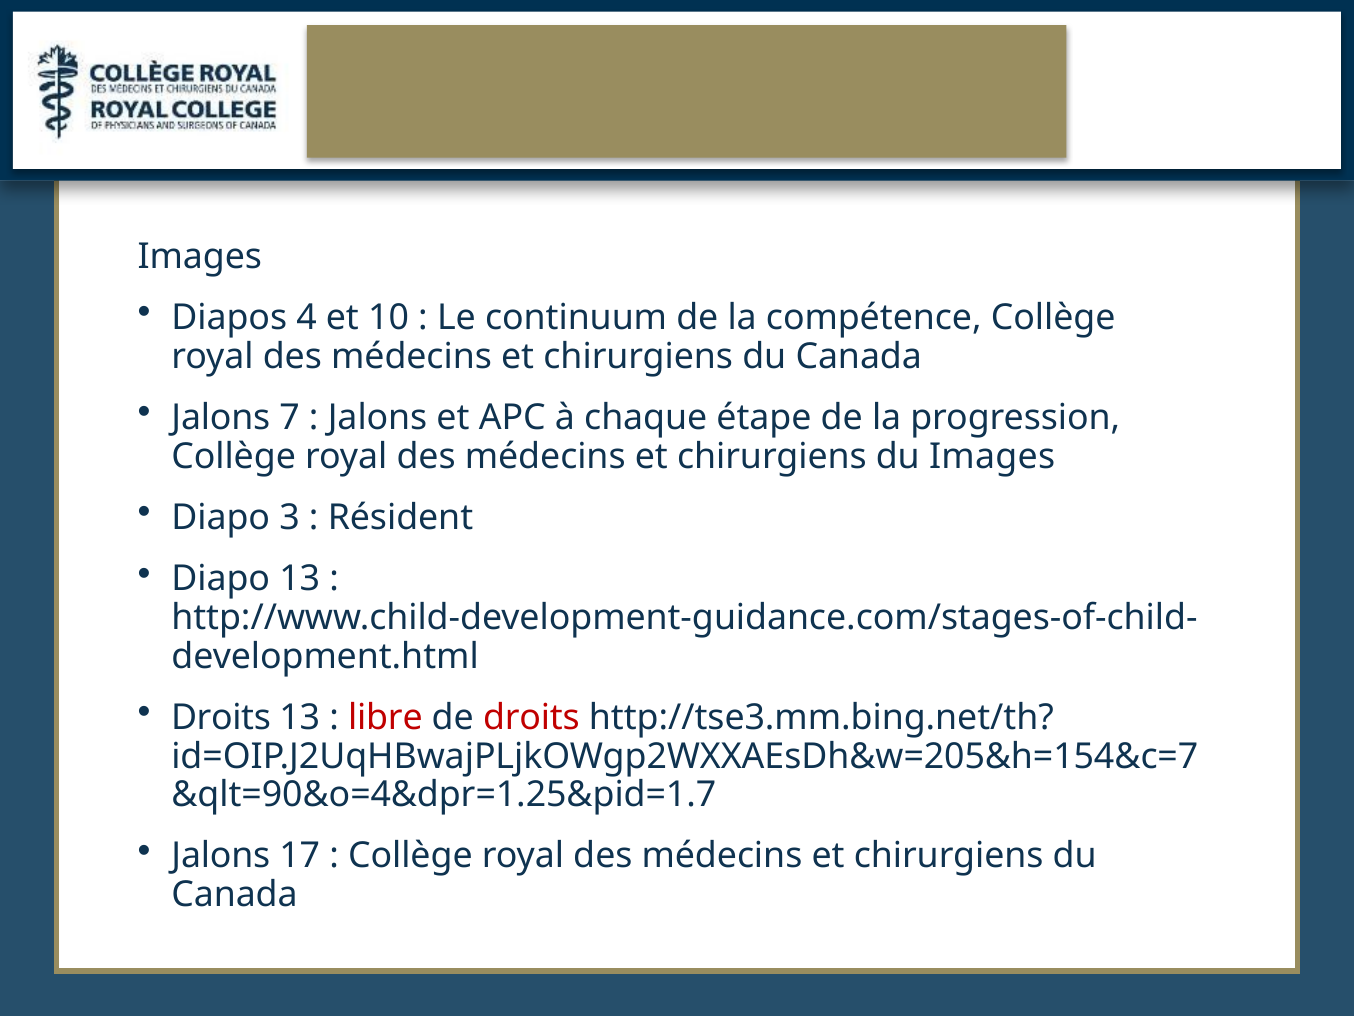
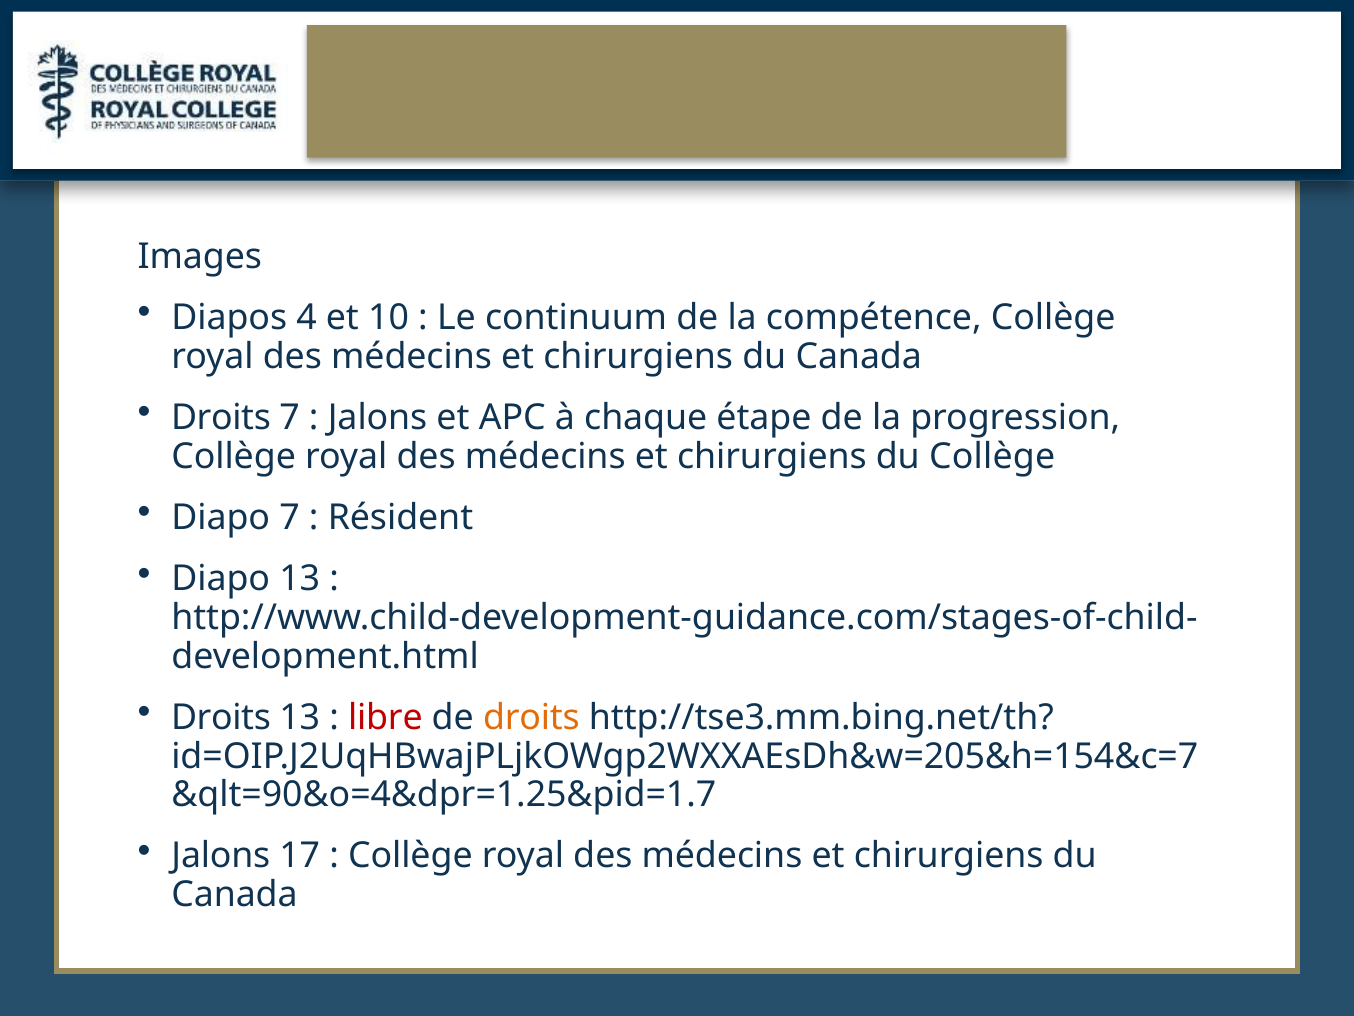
Jalons at (221, 418): Jalons -> Droits
du Images: Images -> Collège
Diapo 3: 3 -> 7
droits at (531, 717) colour: red -> orange
